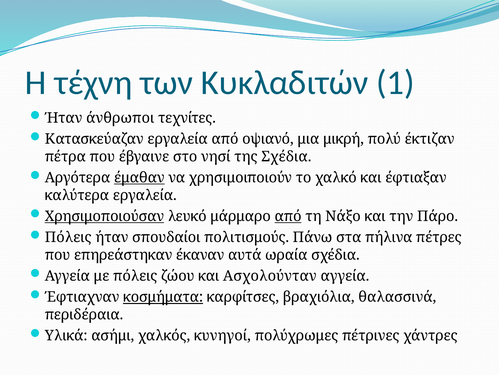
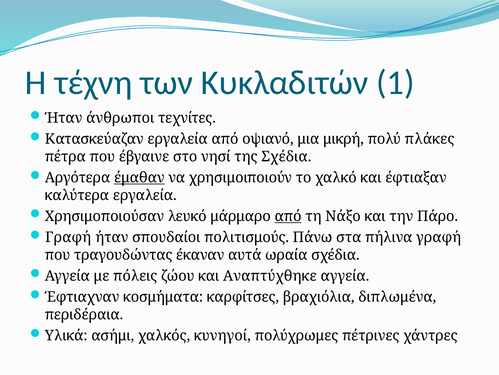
έκτιζαν: έκτιζαν -> πλάκες
Χρησιμοποιούσαν underline: present -> none
Πόλεις at (68, 237): Πόλεις -> Γραφή
πήλινα πέτρες: πέτρες -> γραφή
επηρεάστηκαν: επηρεάστηκαν -> τραγουδώντας
Ασχολούνταν: Ασχολούνταν -> Αναπτύχθηκε
κοσμήματα underline: present -> none
θαλασσινά: θαλασσινά -> διπλωμένα
